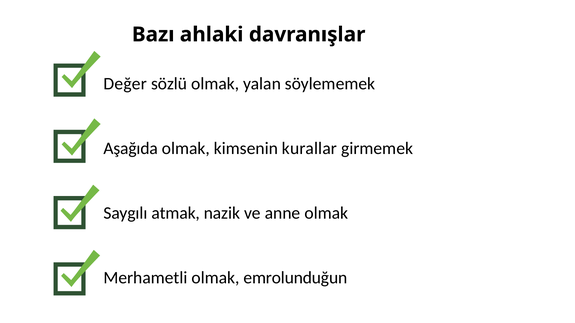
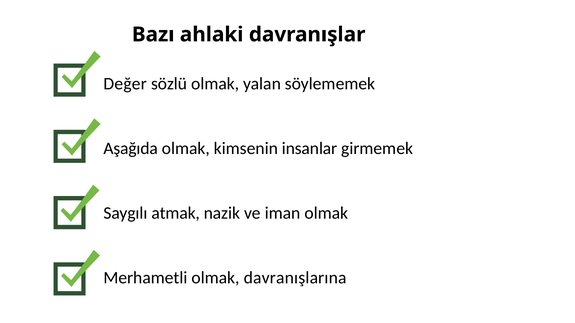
kurallar: kurallar -> insanlar
anne: anne -> iman
emrolunduğun: emrolunduğun -> davranışlarına
